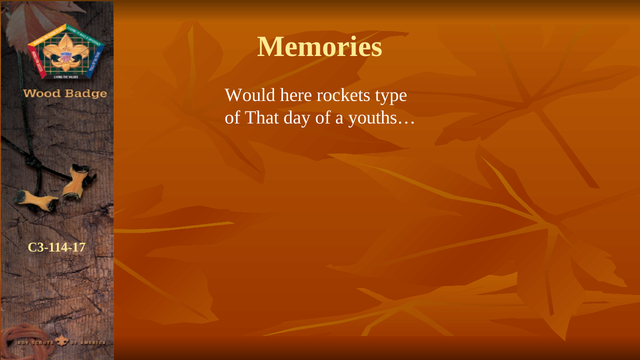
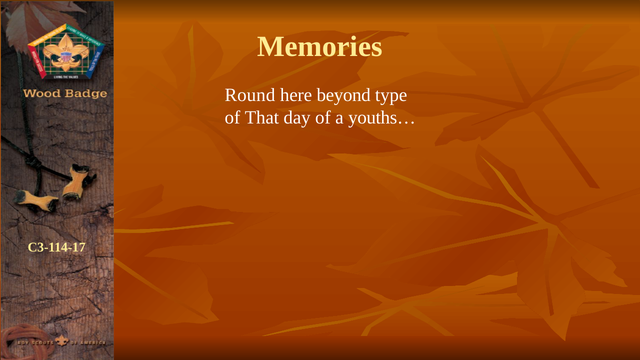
Would: Would -> Round
rockets: rockets -> beyond
